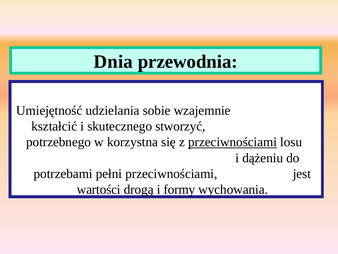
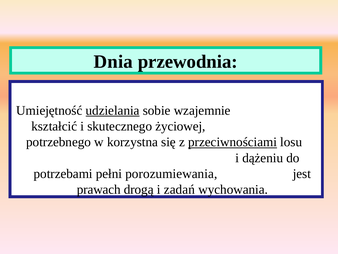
udzielania underline: none -> present
stworzyć: stworzyć -> życiowej
pełni przeciwnościami: przeciwnościami -> porozumiewania
wartości: wartości -> prawach
formy: formy -> zadań
